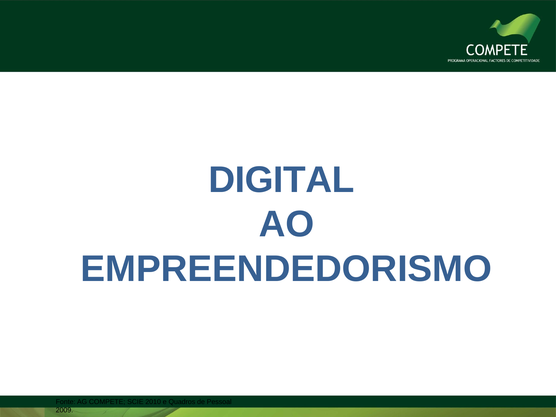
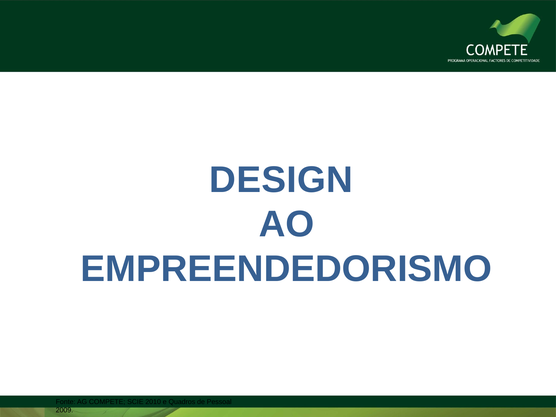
DIGITAL: DIGITAL -> DESIGN
